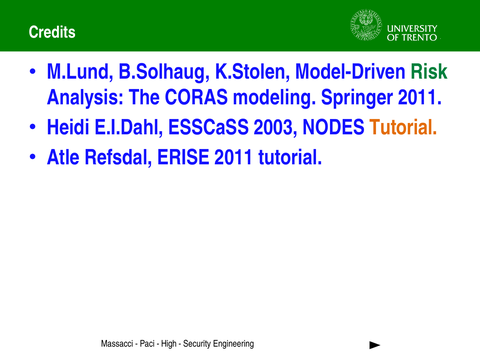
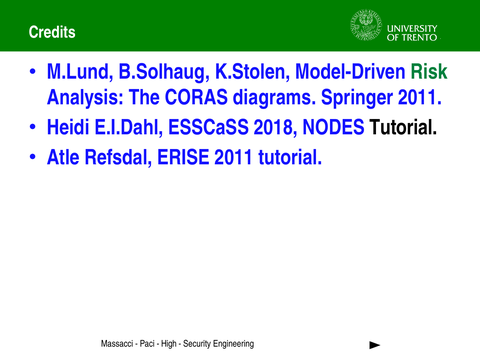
modeling: modeling -> diagrams
2003: 2003 -> 2018
Tutorial at (403, 127) colour: orange -> black
